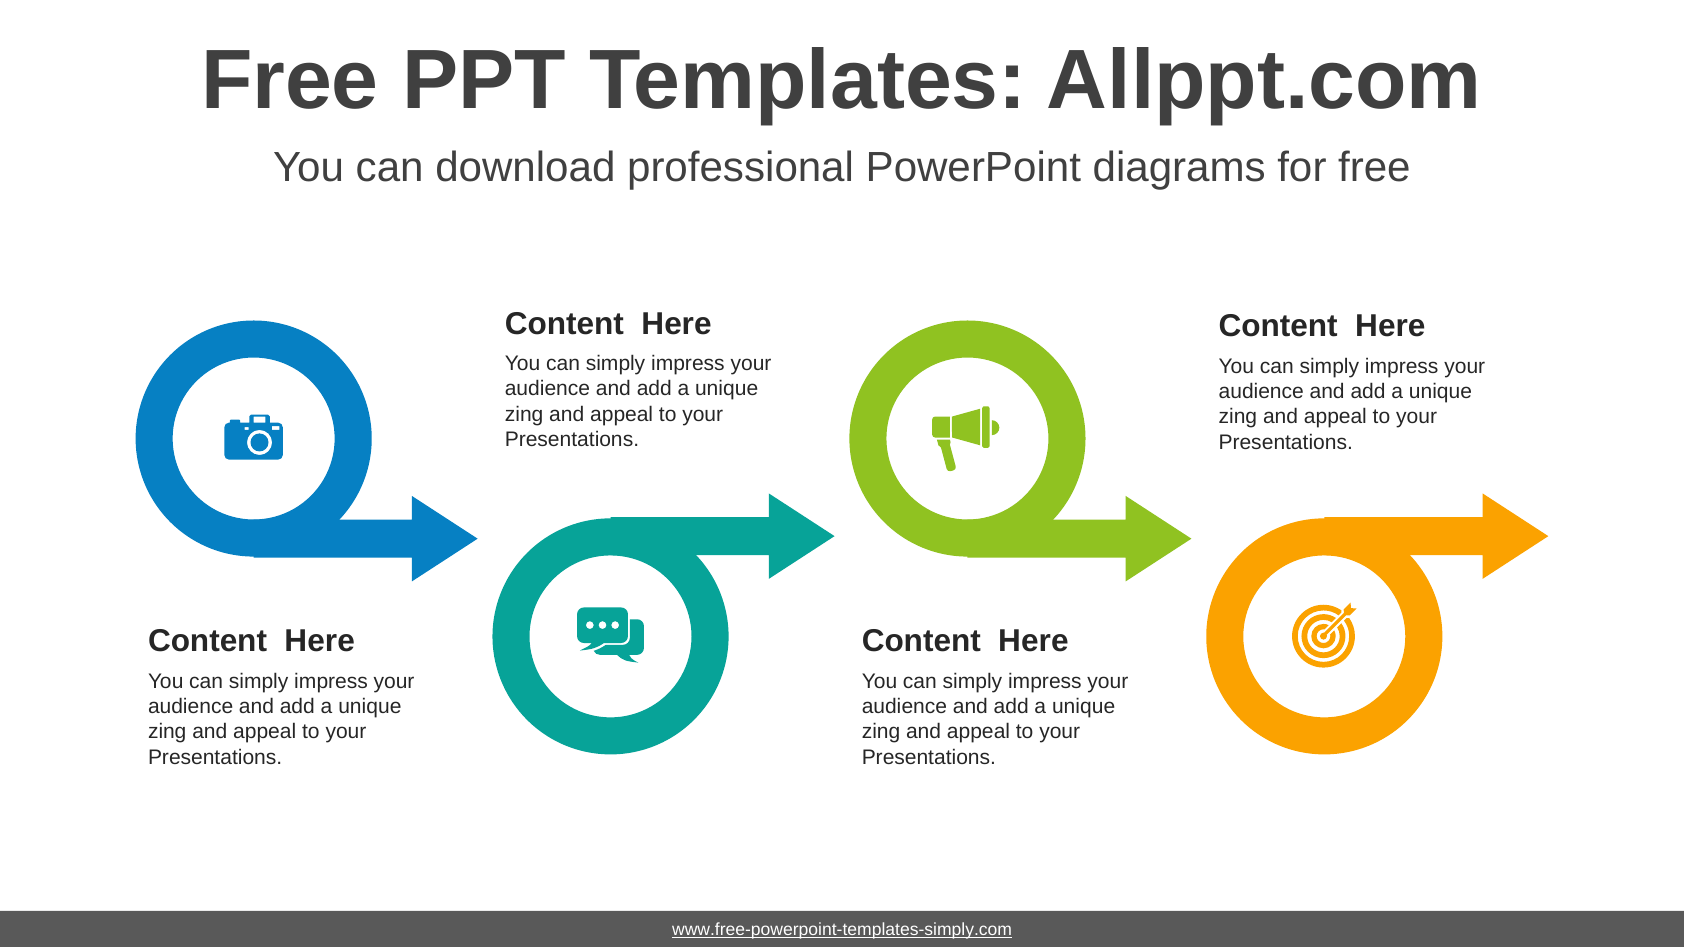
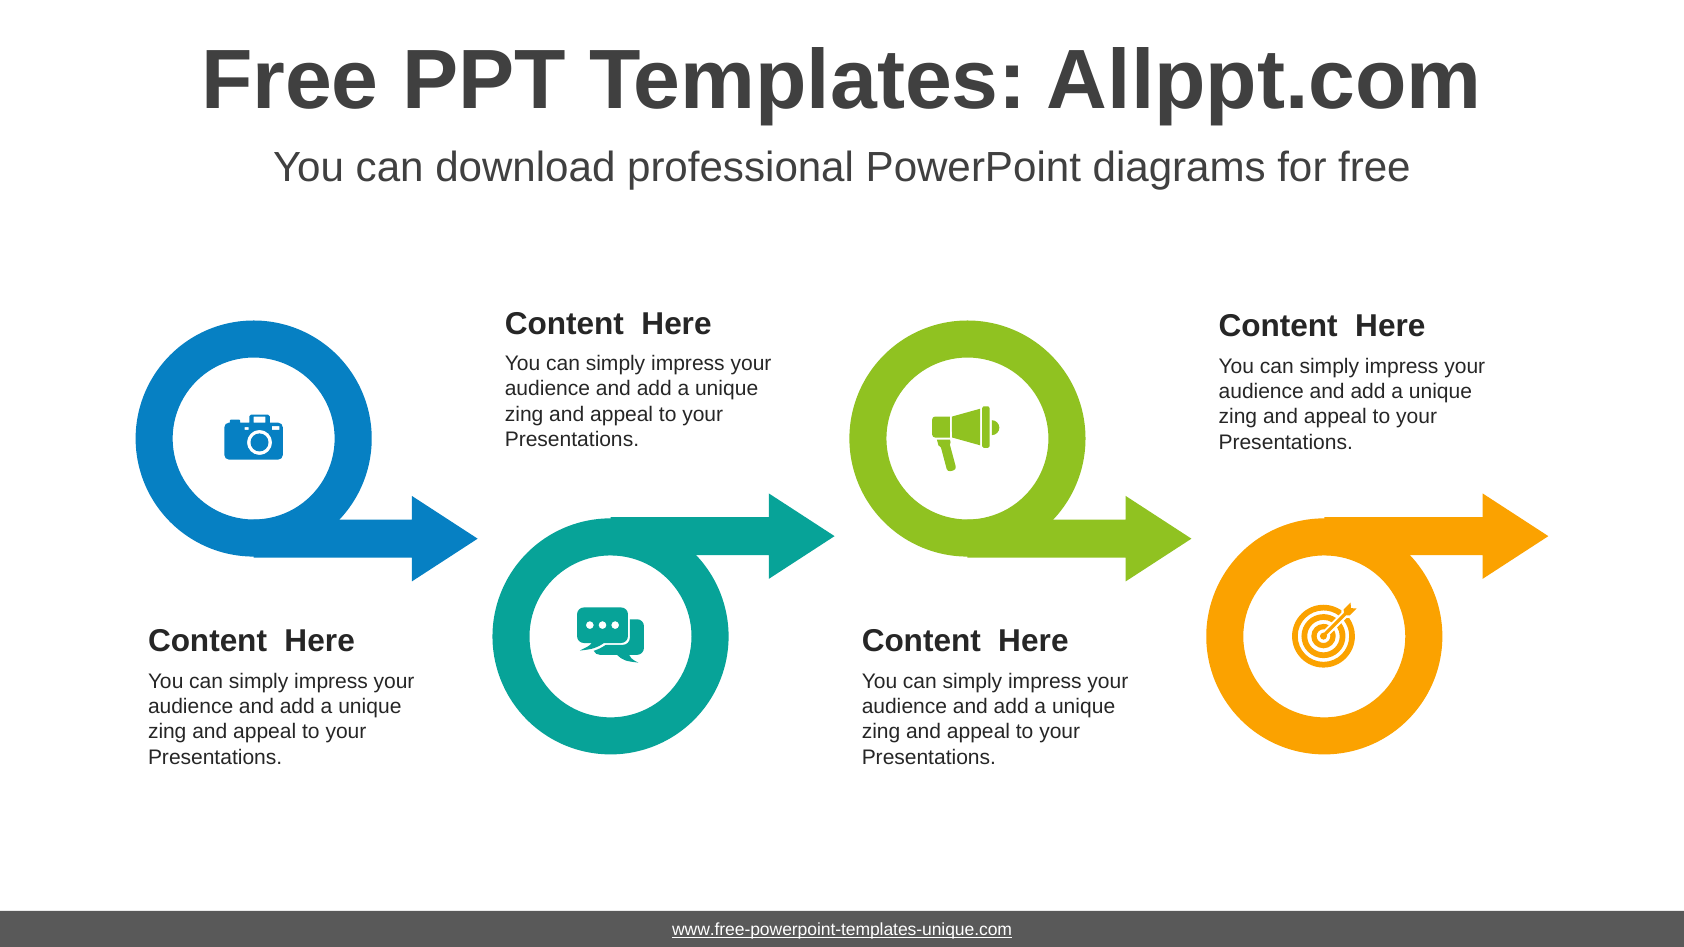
www.free-powerpoint-templates-simply.com: www.free-powerpoint-templates-simply.com -> www.free-powerpoint-templates-unique.com
